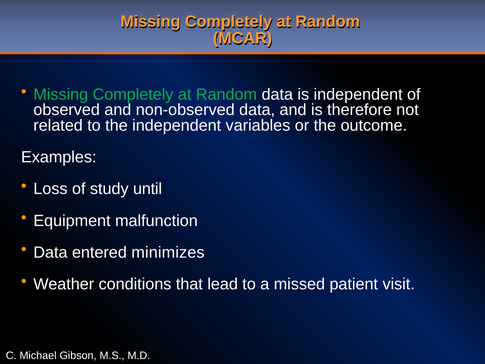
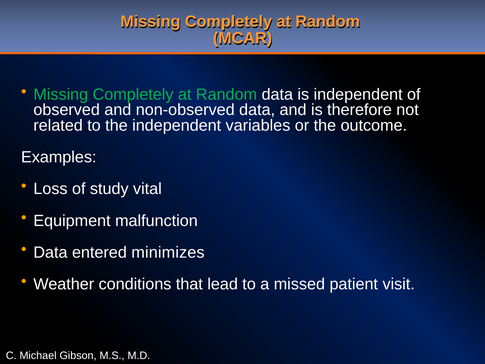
until: until -> vital
